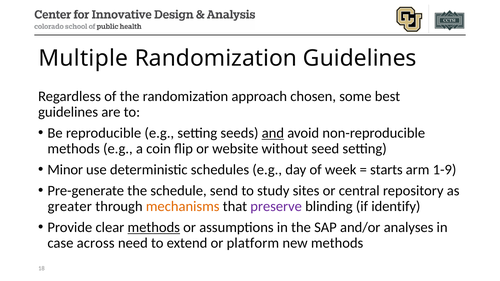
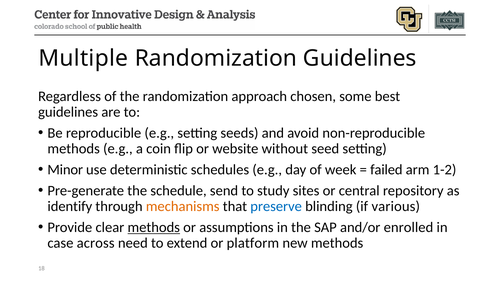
and underline: present -> none
starts: starts -> failed
1-9: 1-9 -> 1-2
greater: greater -> identify
preserve colour: purple -> blue
identify: identify -> various
analyses: analyses -> enrolled
